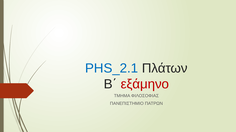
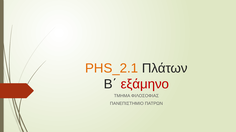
PHS_2.1 colour: blue -> orange
